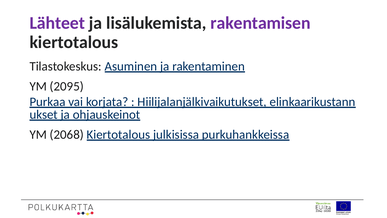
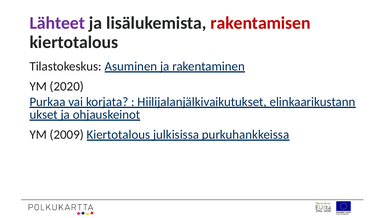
rakentamisen colour: purple -> red
2095: 2095 -> 2020
2068: 2068 -> 2009
